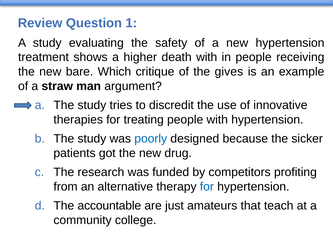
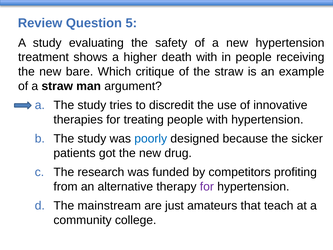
1: 1 -> 5
the gives: gives -> straw
for at (207, 186) colour: blue -> purple
accountable: accountable -> mainstream
